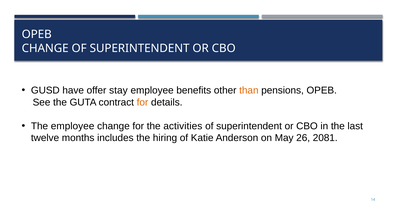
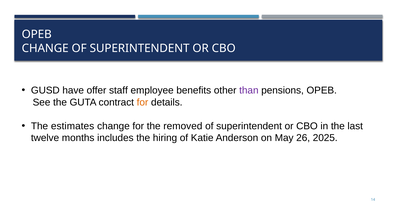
stay: stay -> staff
than colour: orange -> purple
The employee: employee -> estimates
activities: activities -> removed
2081: 2081 -> 2025
